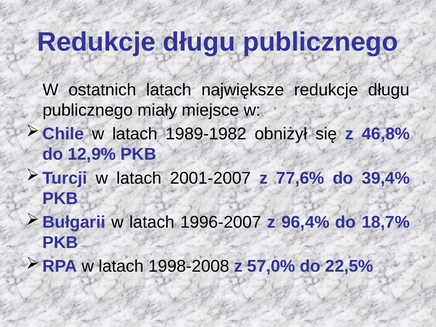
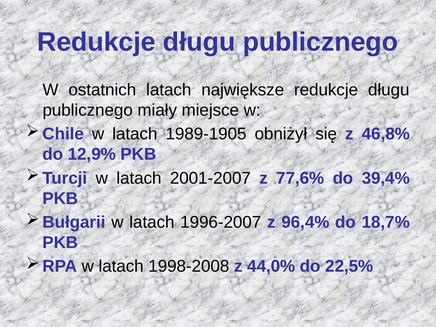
1989-1982: 1989-1982 -> 1989-1905
57,0%: 57,0% -> 44,0%
